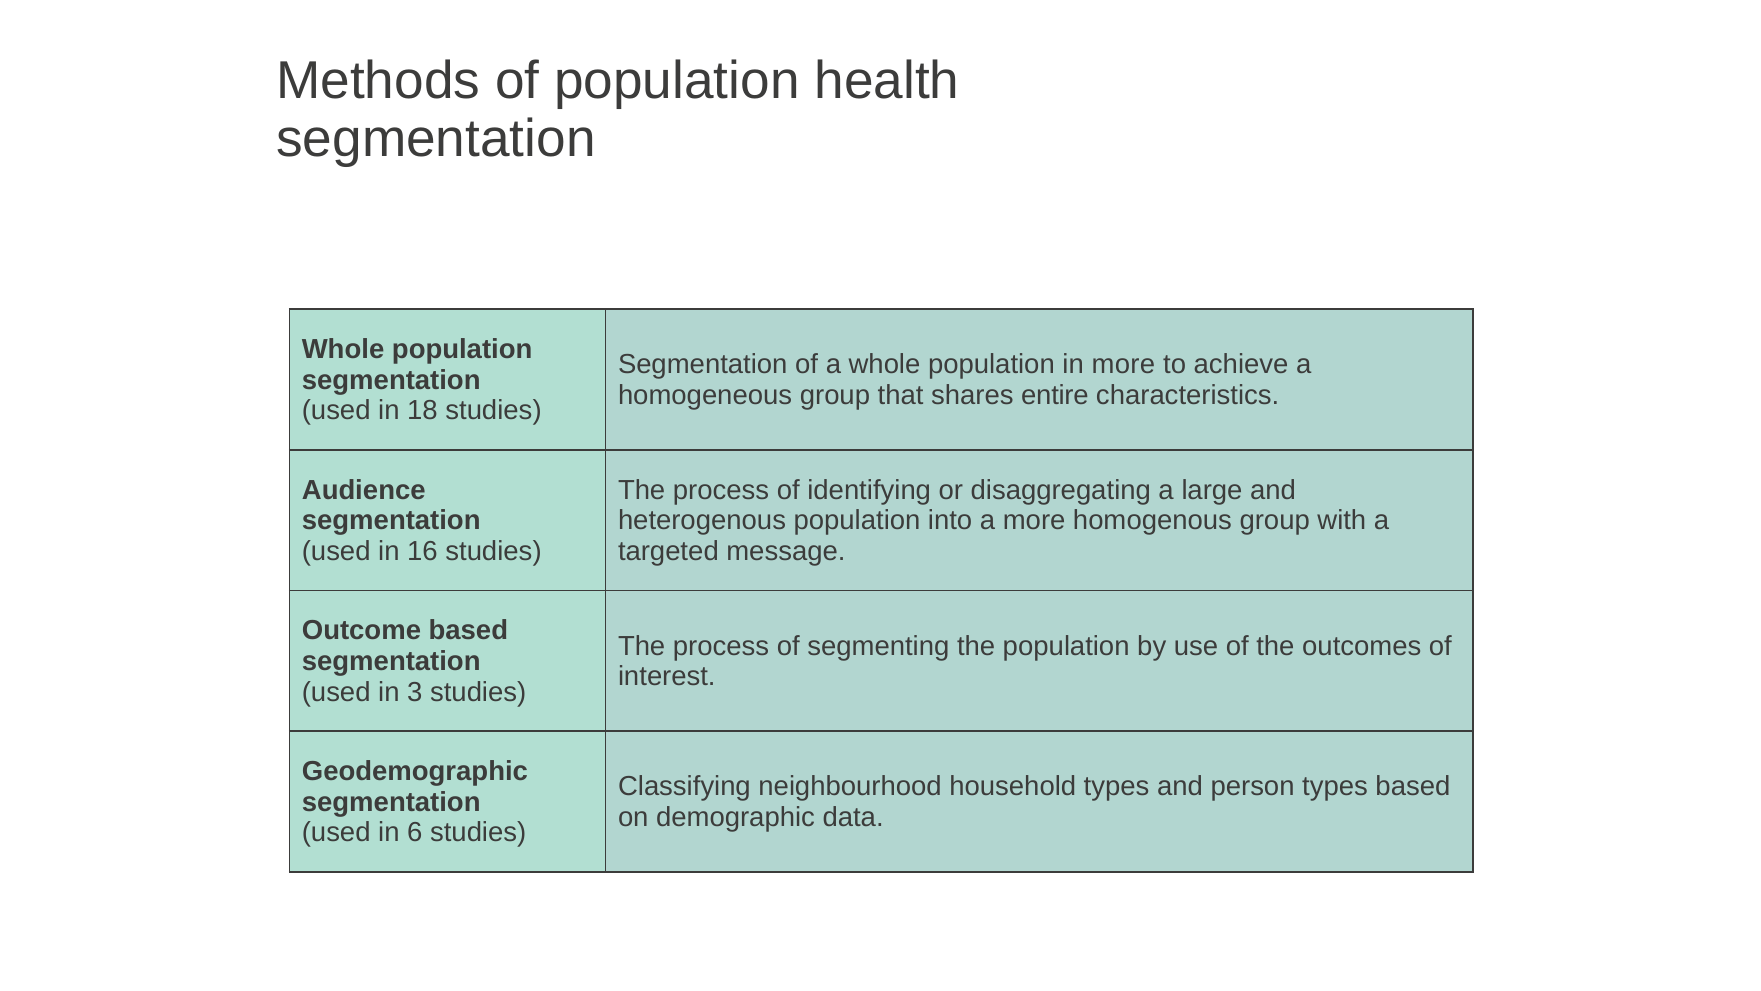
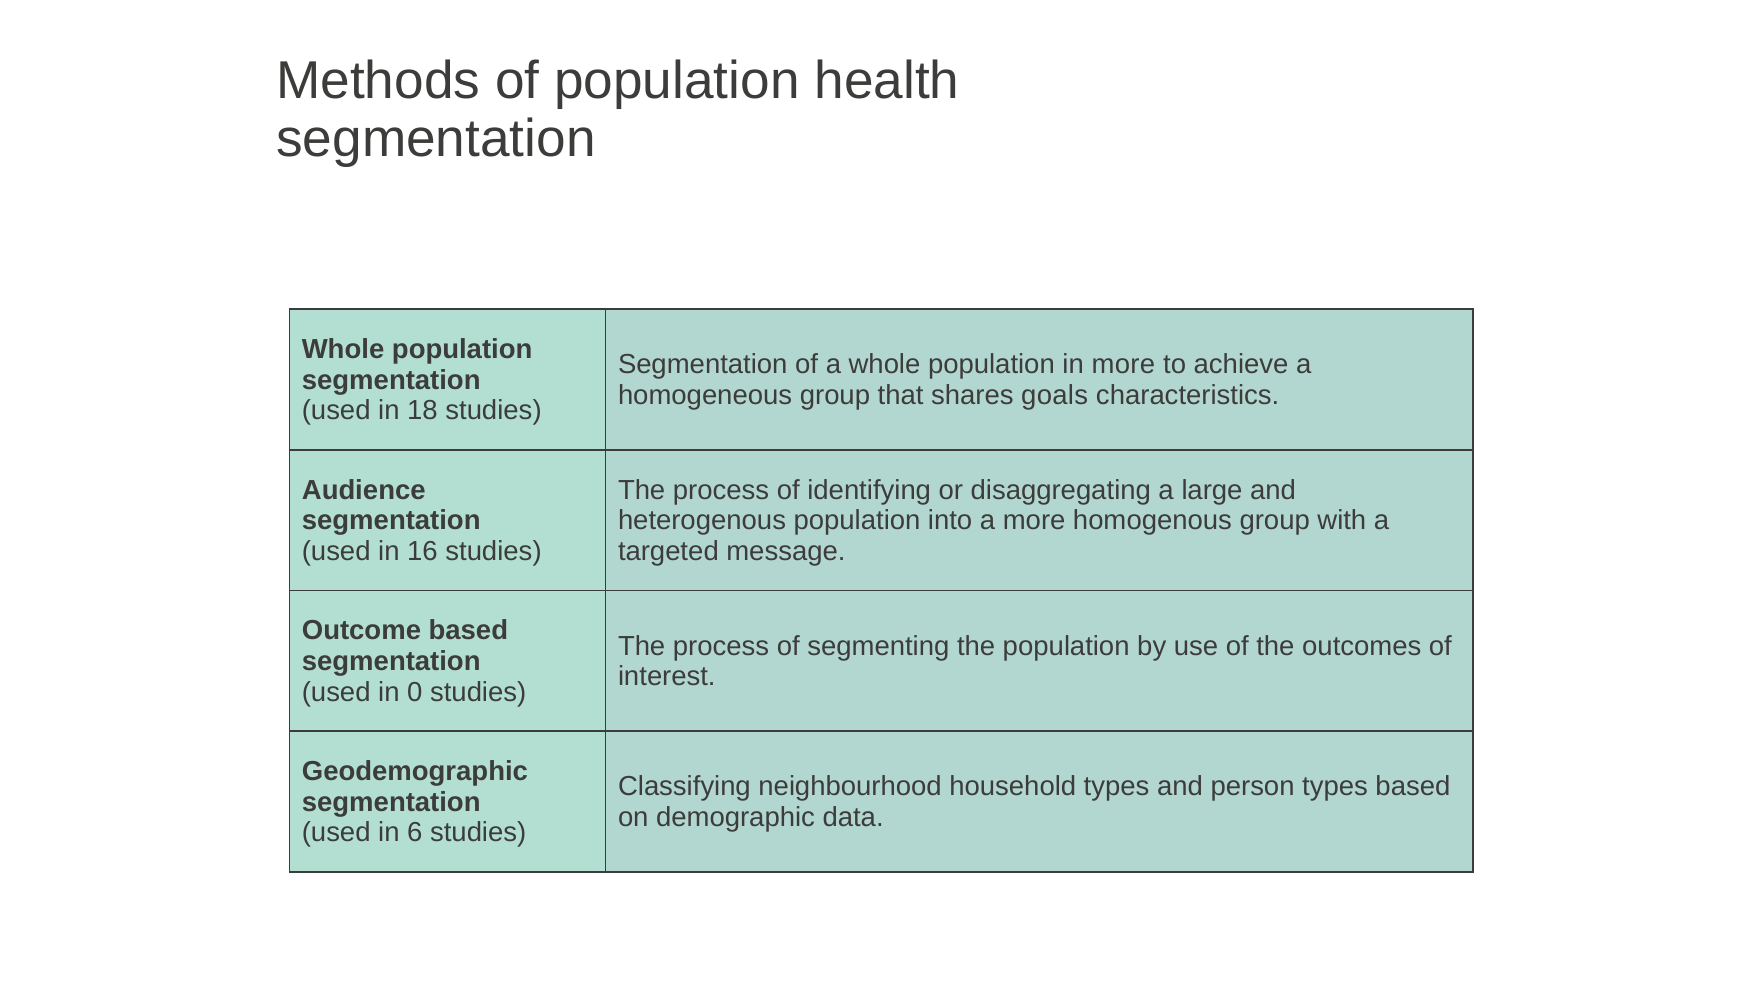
entire: entire -> goals
3: 3 -> 0
